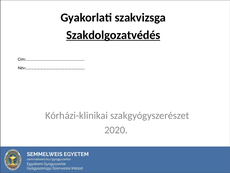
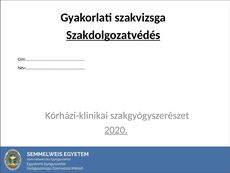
2020 underline: none -> present
